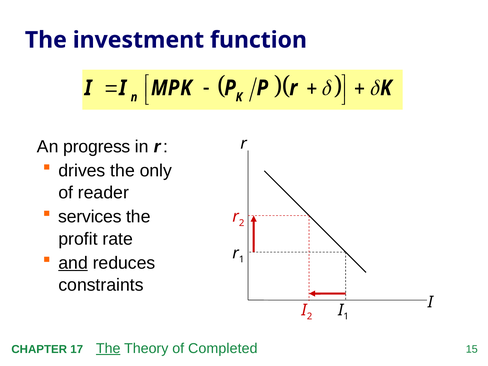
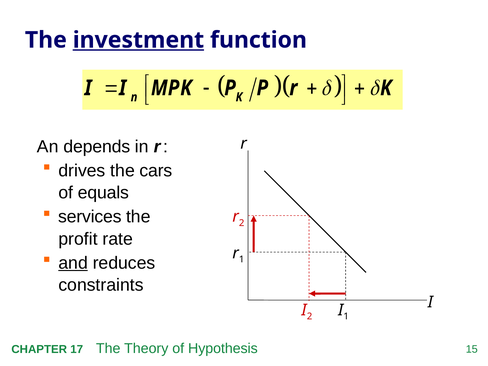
investment underline: none -> present
progress: progress -> depends
only: only -> cars
reader: reader -> equals
The at (108, 348) underline: present -> none
Completed: Completed -> Hypothesis
